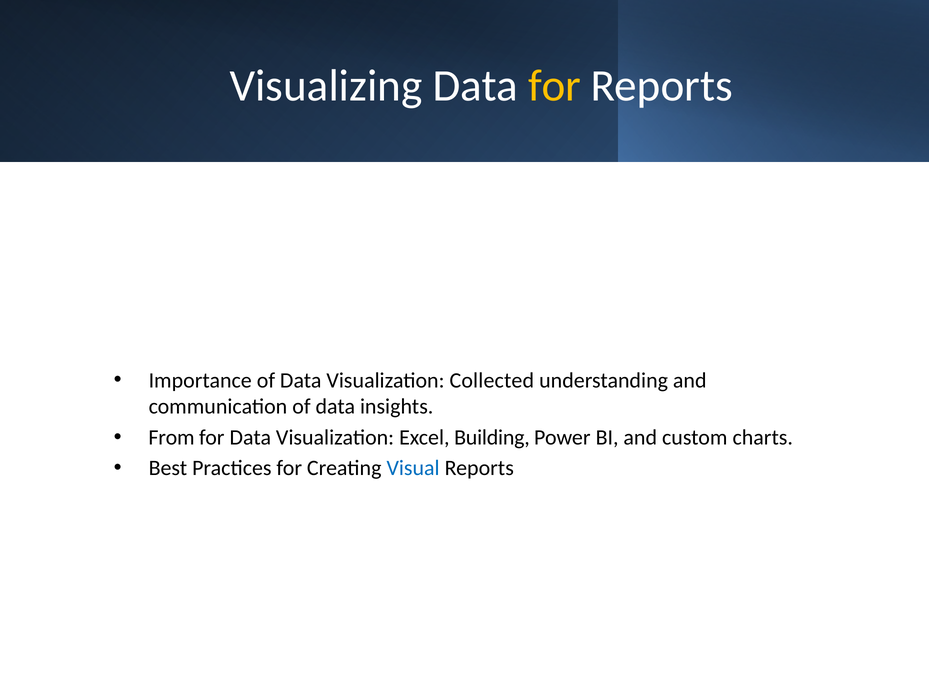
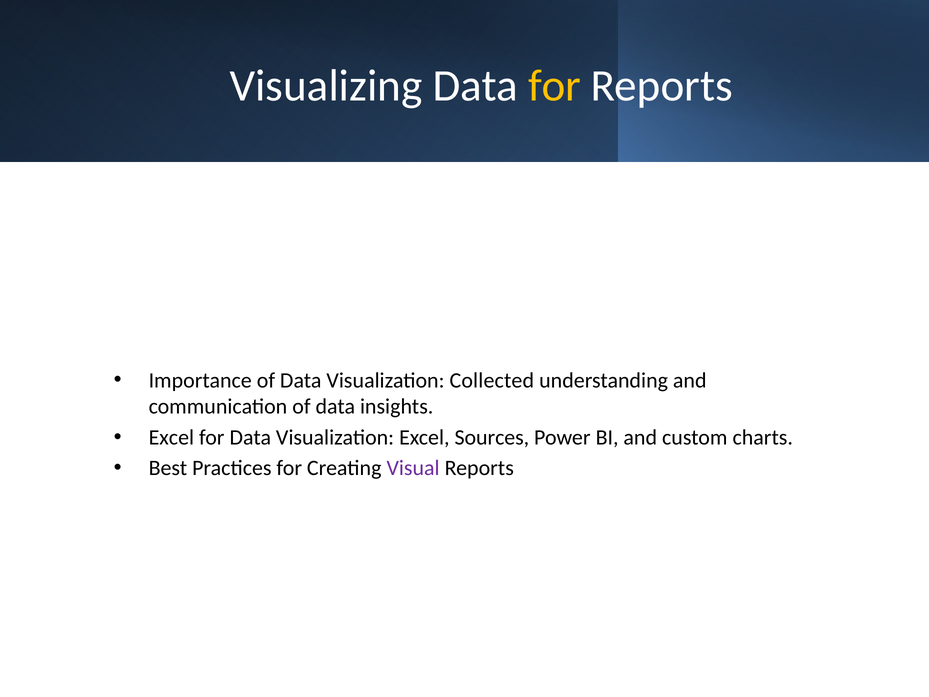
From at (171, 437): From -> Excel
Building: Building -> Sources
Visual colour: blue -> purple
